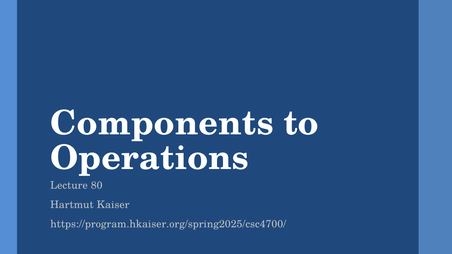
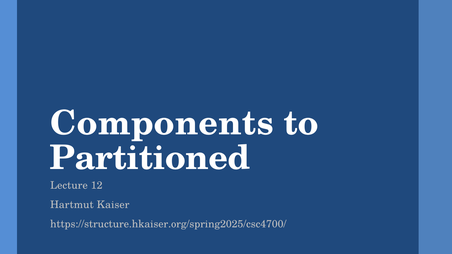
Operations: Operations -> Partitioned
80: 80 -> 12
https://program.hkaiser.org/spring2025/csc4700/: https://program.hkaiser.org/spring2025/csc4700/ -> https://structure.hkaiser.org/spring2025/csc4700/
